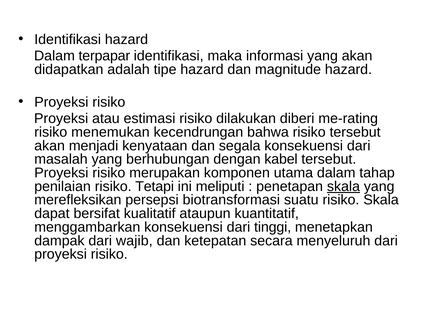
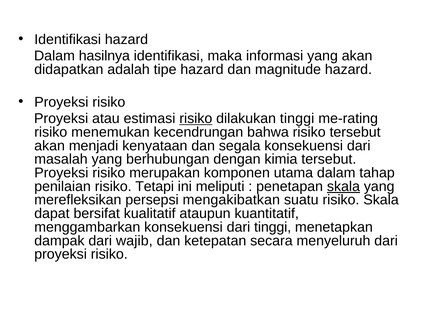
terpapar: terpapar -> hasilnya
risiko at (196, 119) underline: none -> present
dilakukan diberi: diberi -> tinggi
kabel: kabel -> kimia
biotransformasi: biotransformasi -> mengakibatkan
